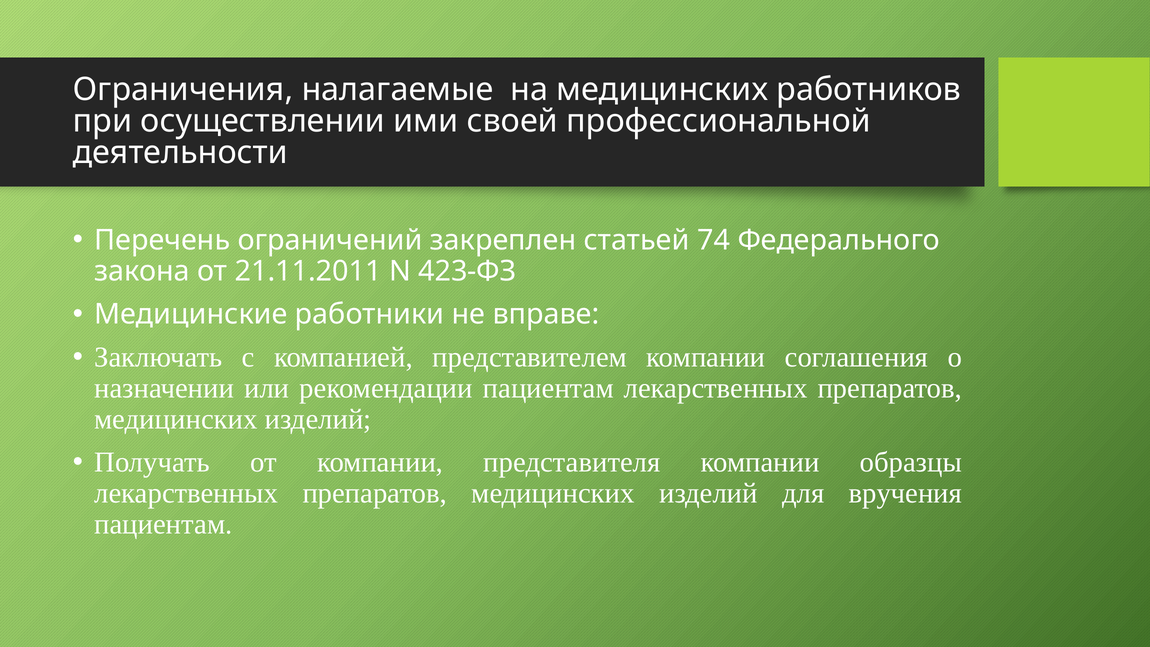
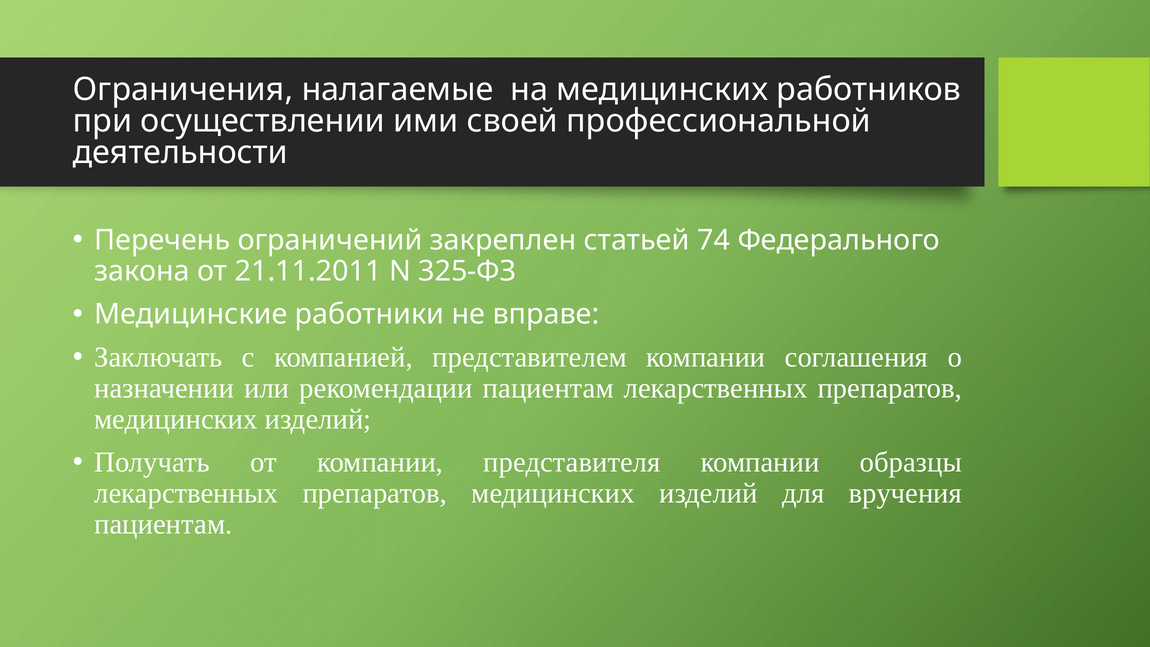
423-ФЗ: 423-ФЗ -> 325-ФЗ
